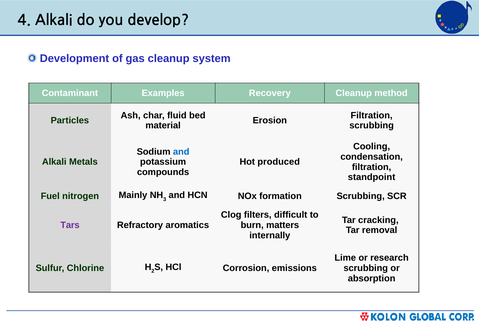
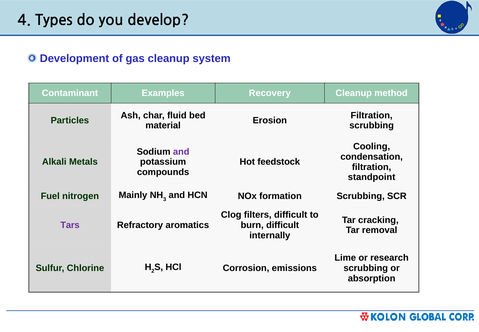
4 Alkali: Alkali -> Types
and at (181, 151) colour: blue -> purple
produced: produced -> feedstock
burn matters: matters -> difficult
